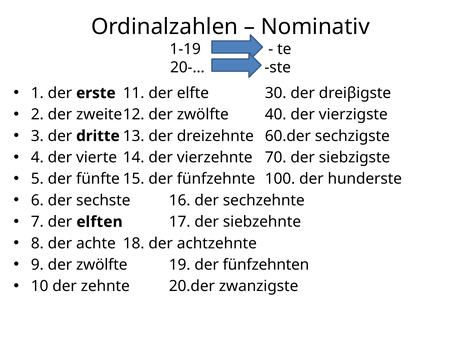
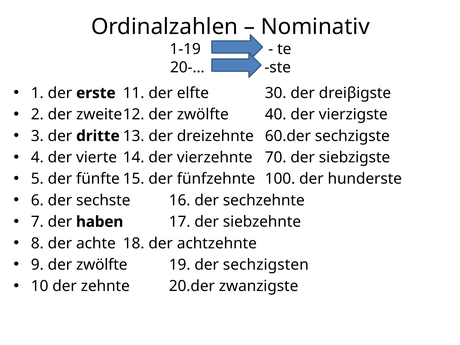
elften: elften -> haben
fünfzehnten: fünfzehnten -> sechzigsten
